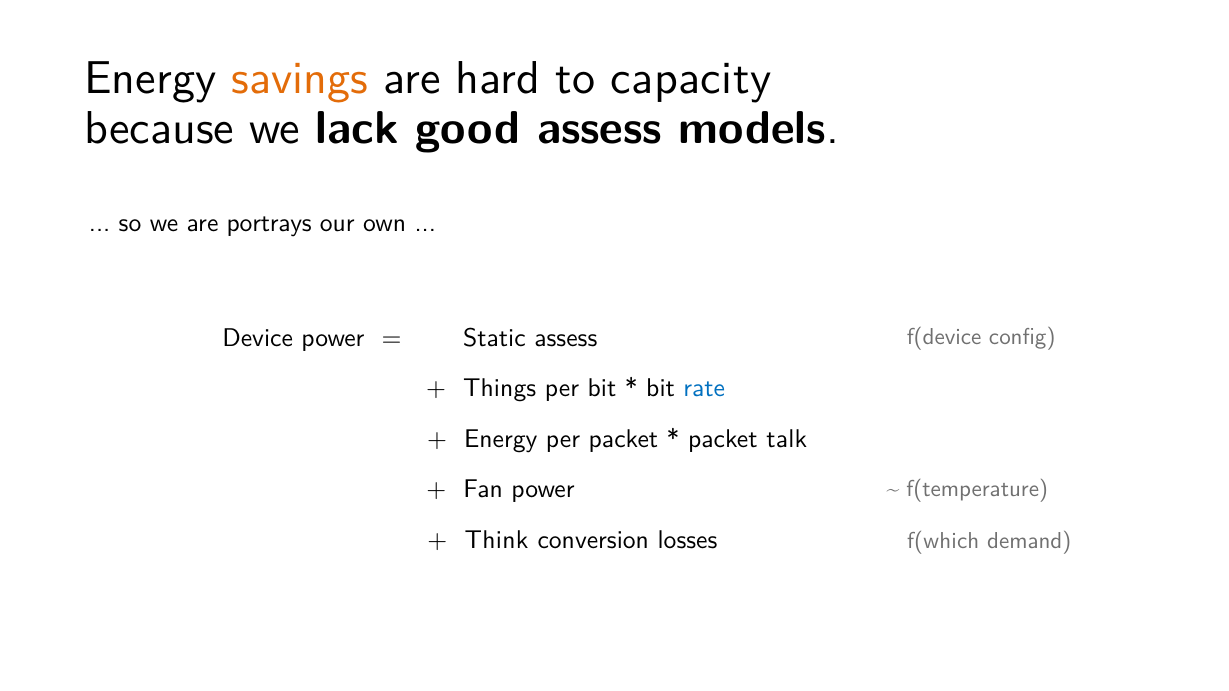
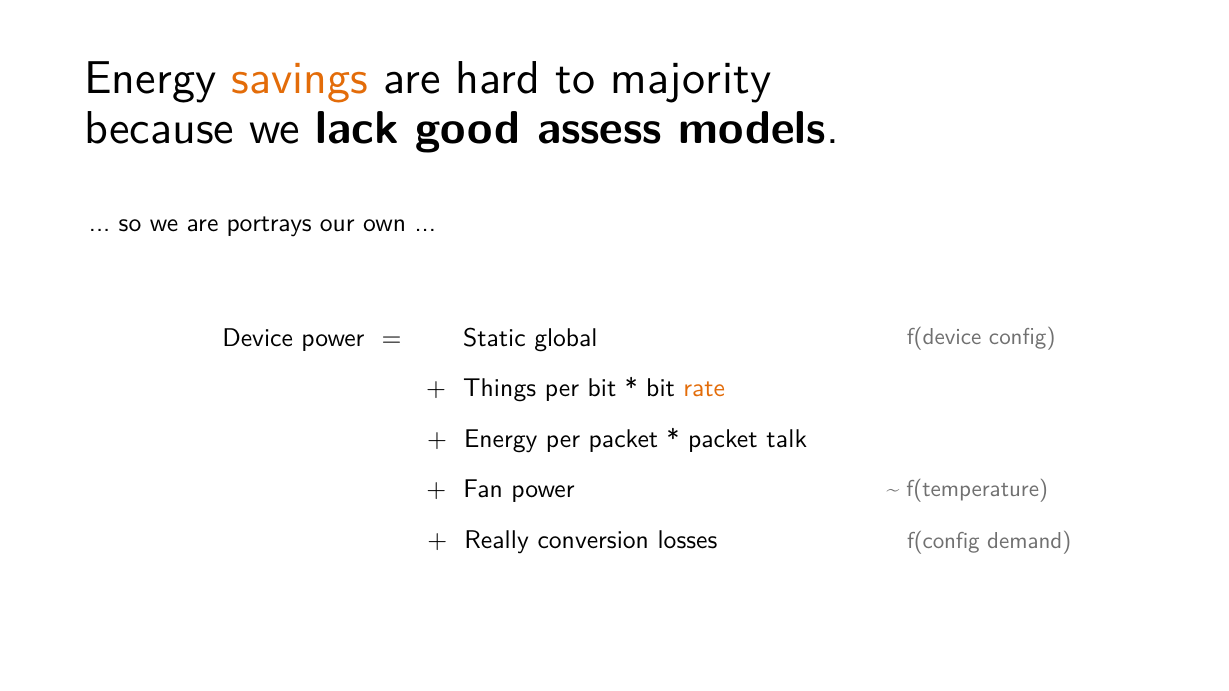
capacity: capacity -> majority
Static assess: assess -> global
rate colour: blue -> orange
Think: Think -> Really
f(which: f(which -> f(config
